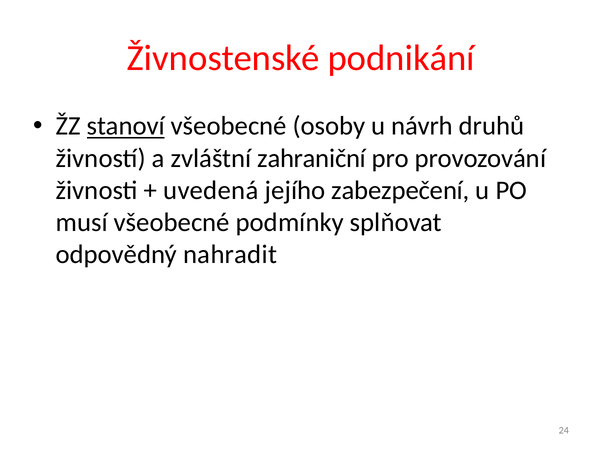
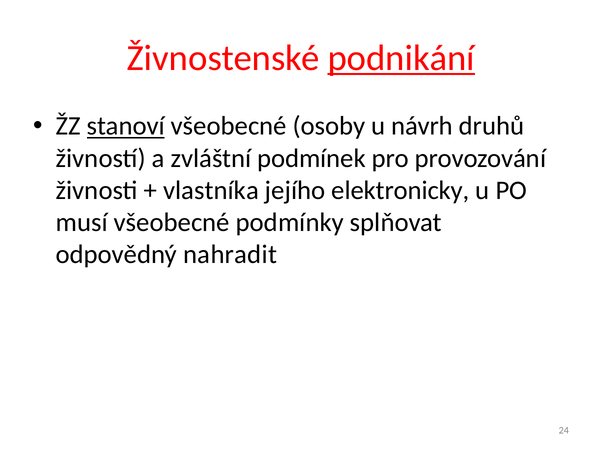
podnikání underline: none -> present
zahraniční: zahraniční -> podmínek
uvedená: uvedená -> vlastníka
zabezpečení: zabezpečení -> elektronicky
